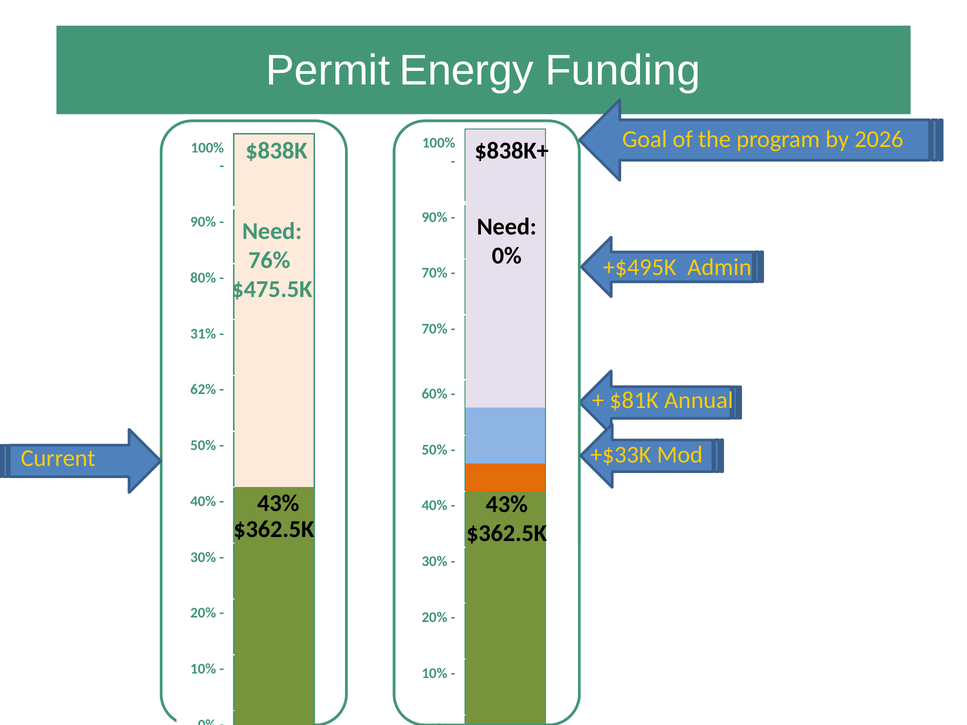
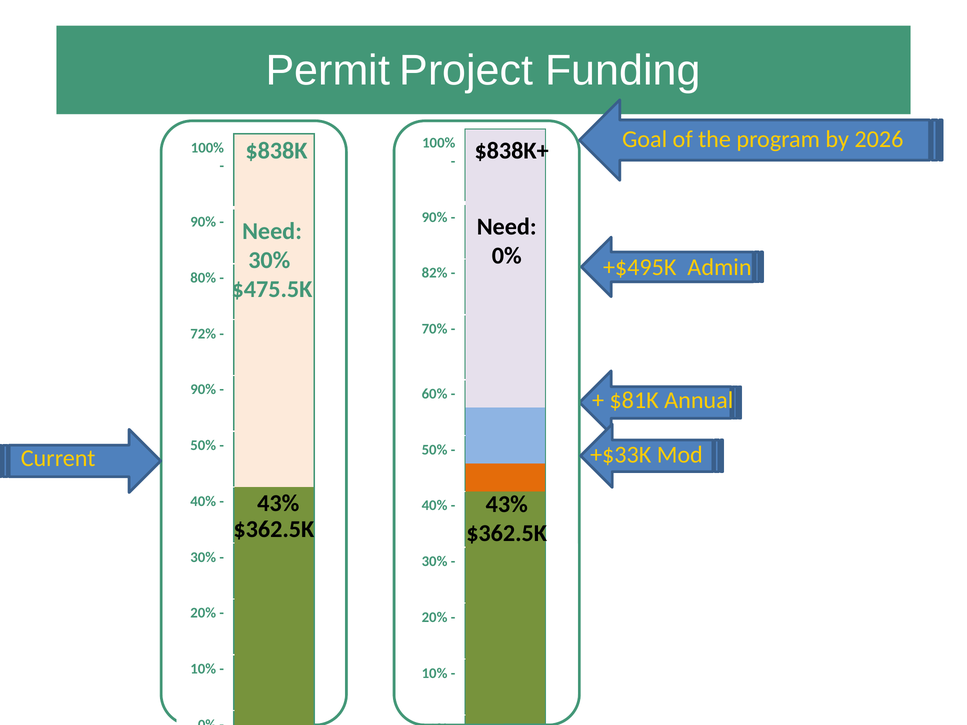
Energy: Energy -> Project
76% at (269, 260): 76% -> 30%
70% at (435, 273): 70% -> 82%
31%: 31% -> 72%
62% at (203, 390): 62% -> 90%
